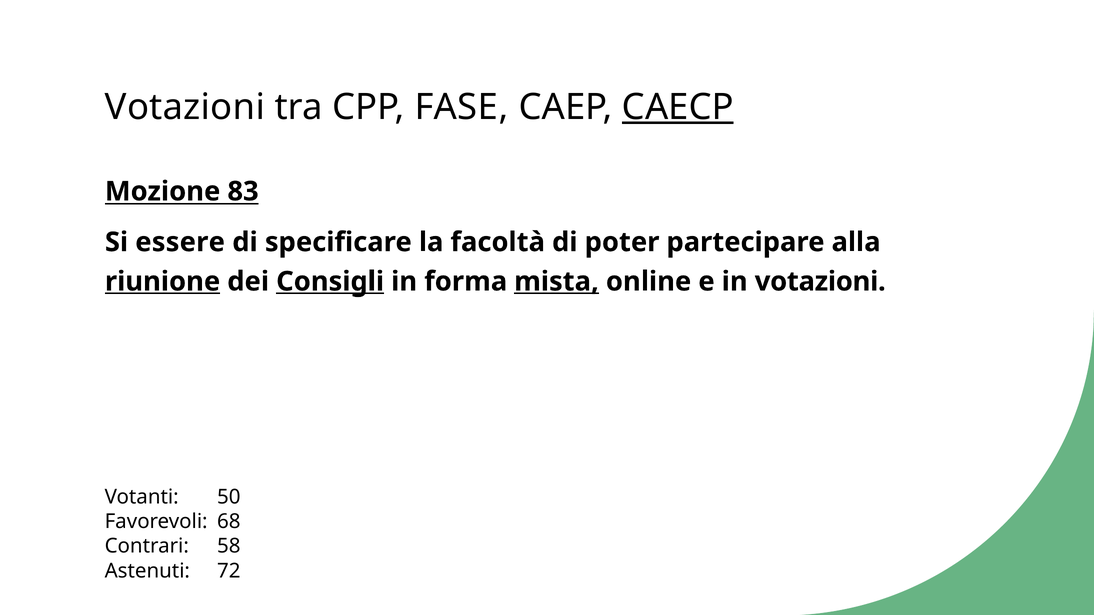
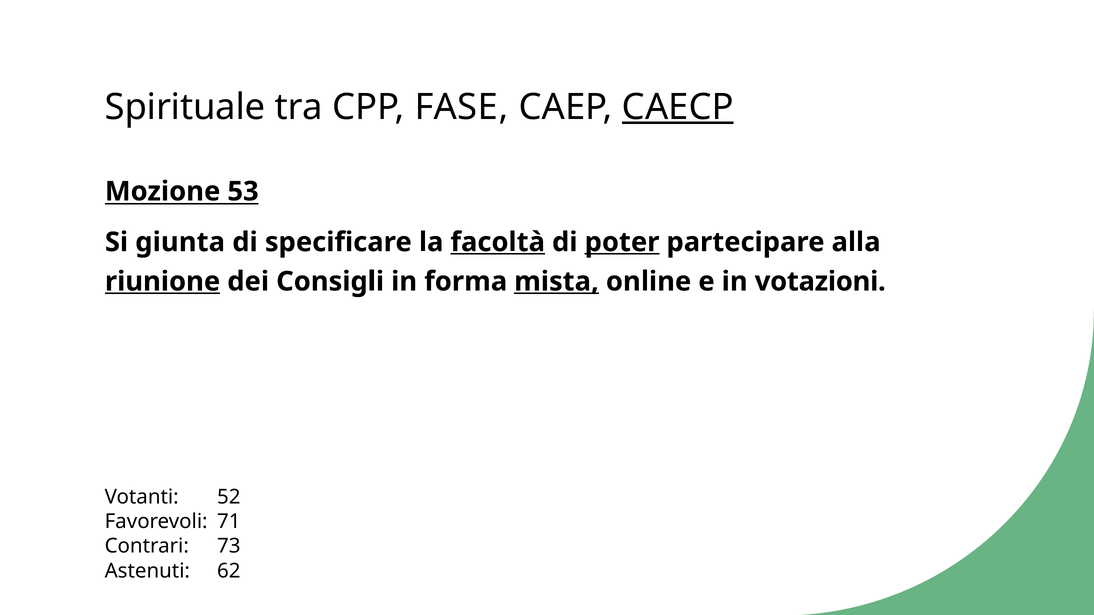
Votazioni at (185, 107): Votazioni -> Spirituale
83: 83 -> 53
essere: essere -> giunta
facoltà underline: none -> present
poter underline: none -> present
Consigli underline: present -> none
50: 50 -> 52
68: 68 -> 71
58: 58 -> 73
72: 72 -> 62
